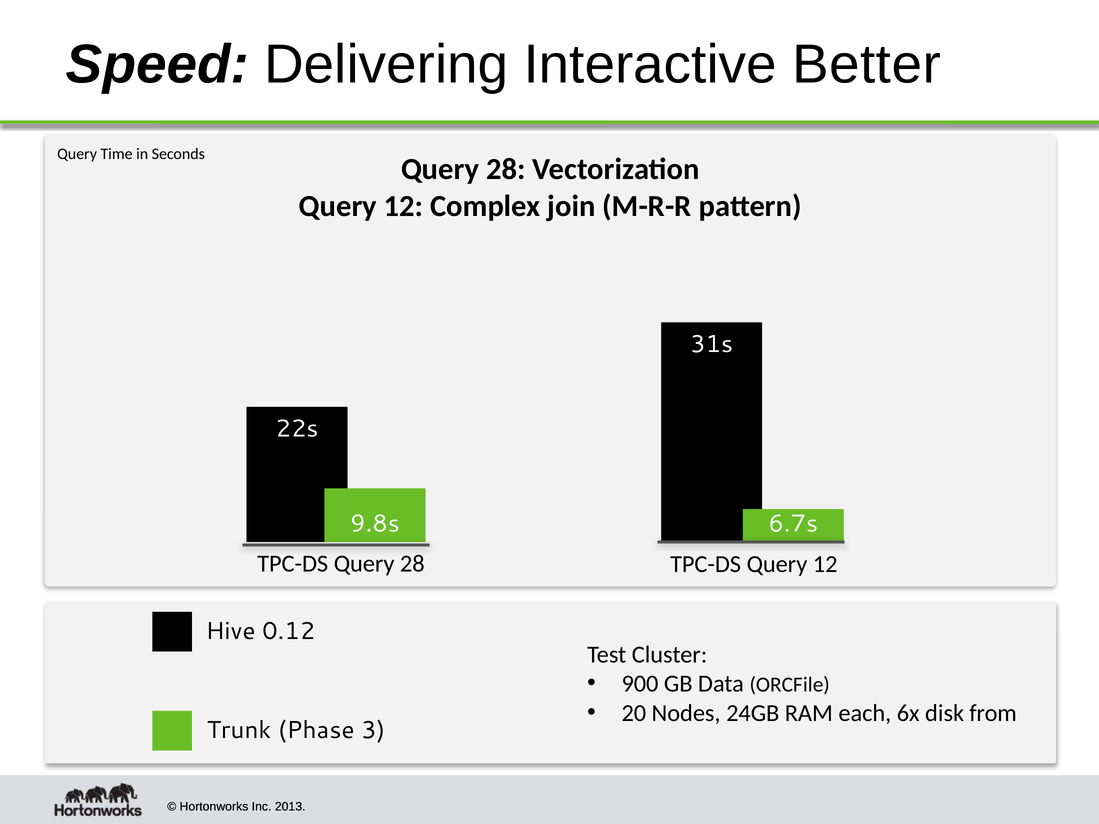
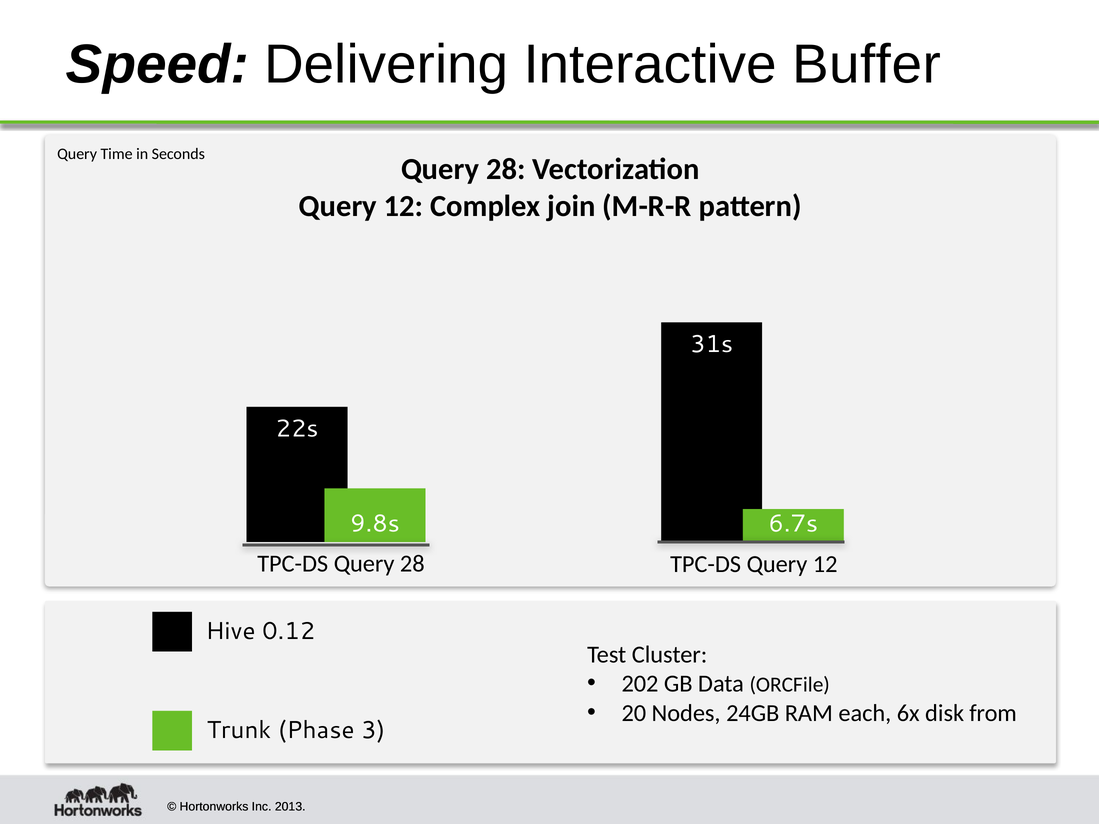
Better: Better -> Buffer
900: 900 -> 202
